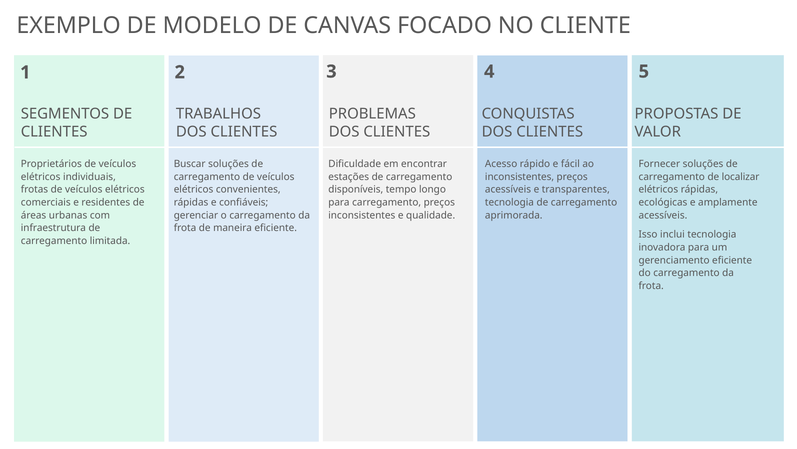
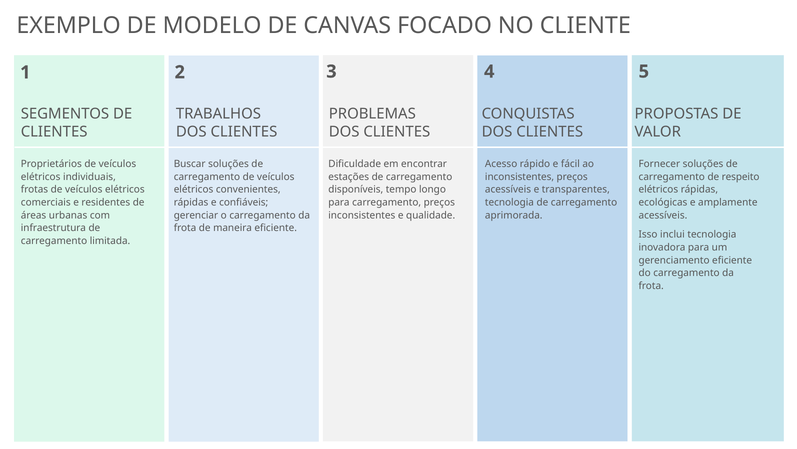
localizar: localizar -> respeito
